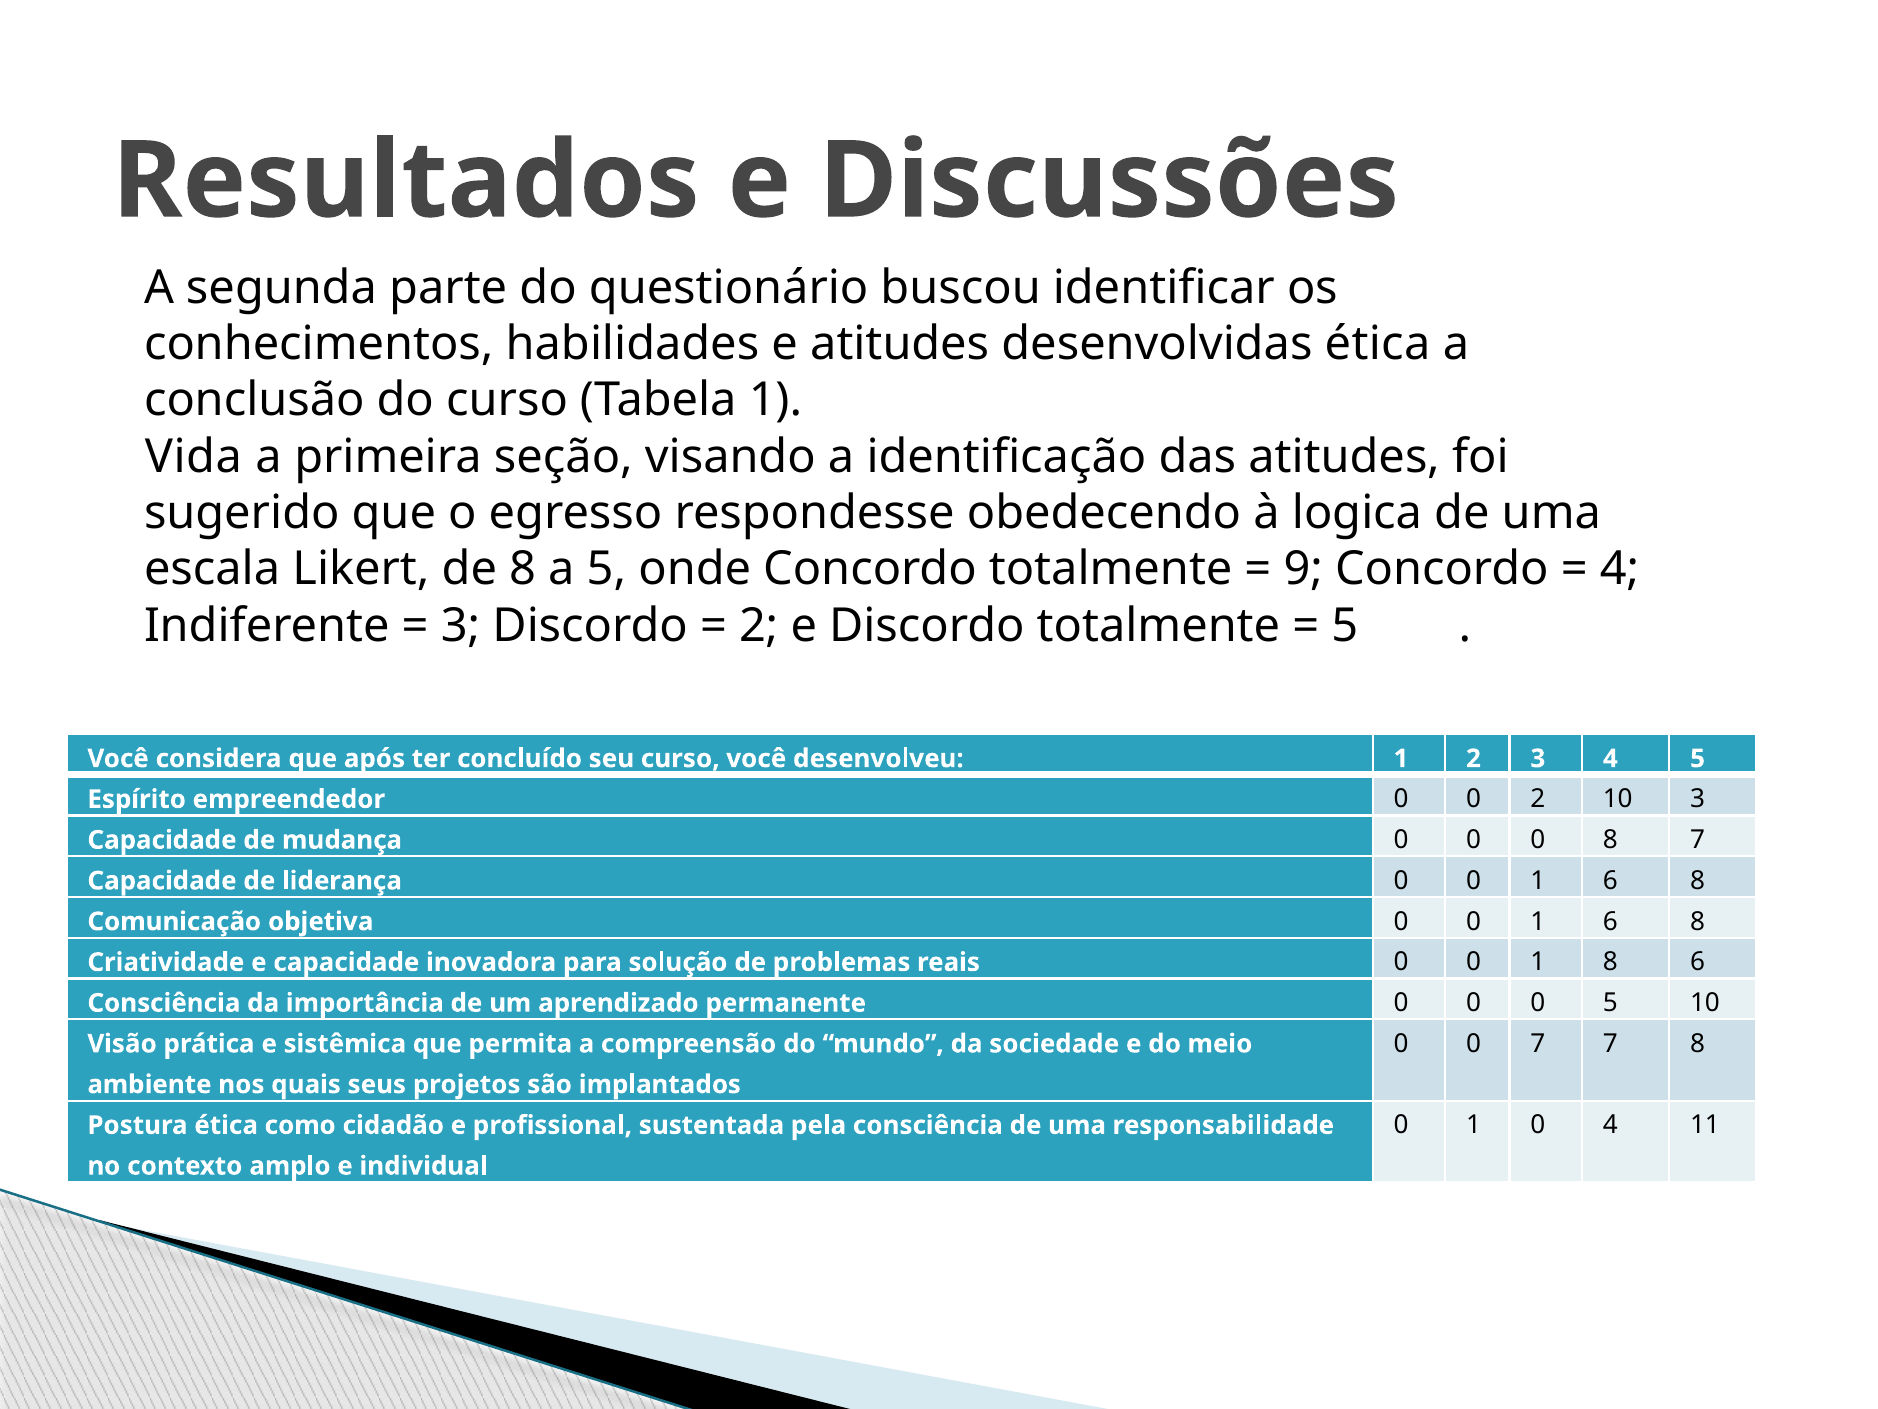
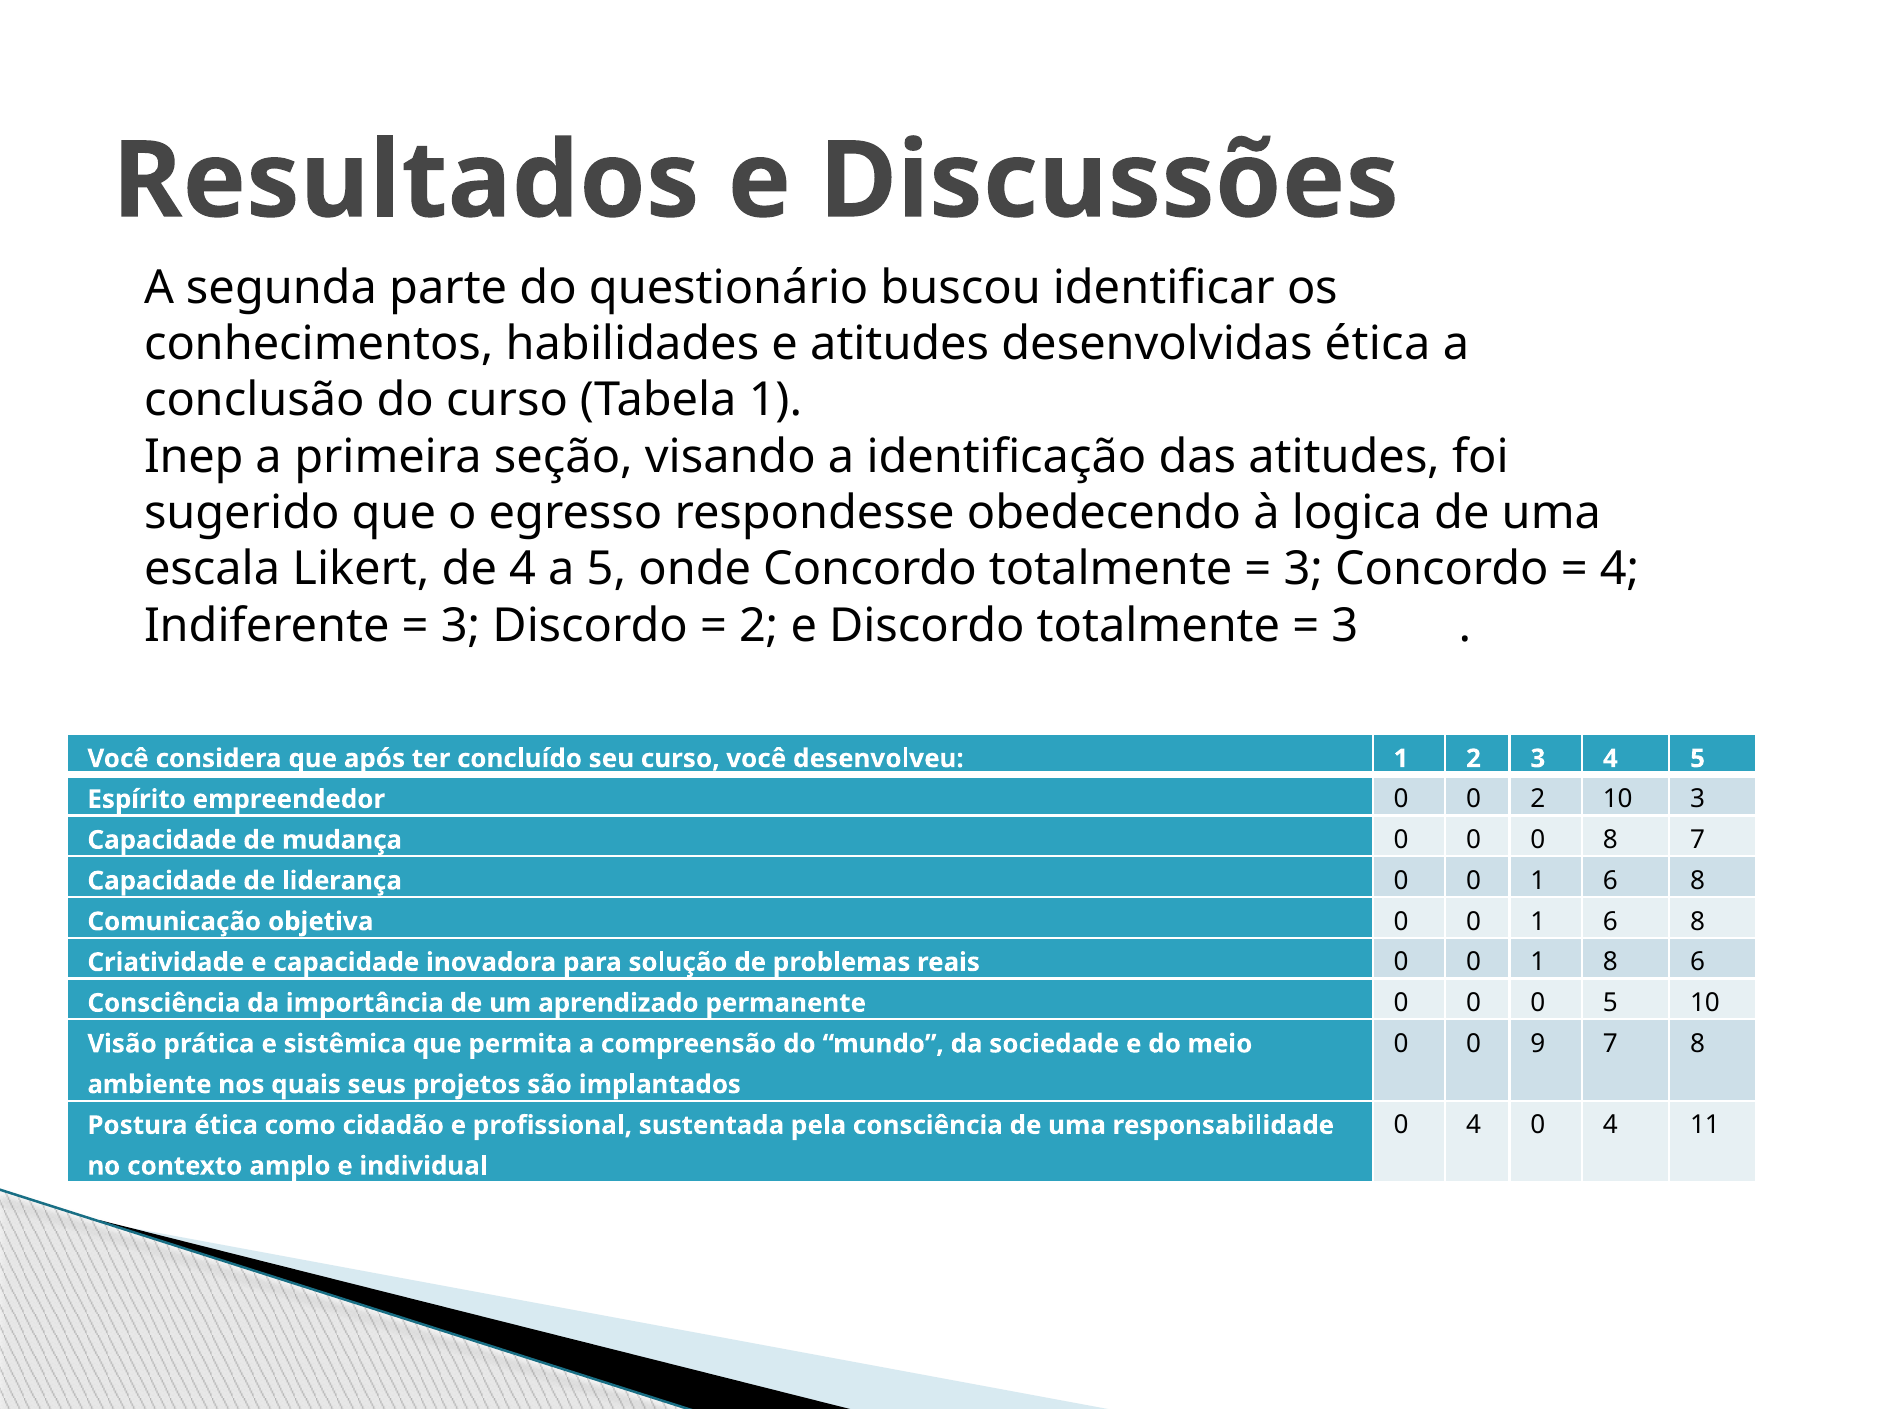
Vida: Vida -> Inep
de 8: 8 -> 4
9 at (1303, 569): 9 -> 3
5 at (1345, 626): 5 -> 3
0 7: 7 -> 9
1 at (1473, 1125): 1 -> 4
